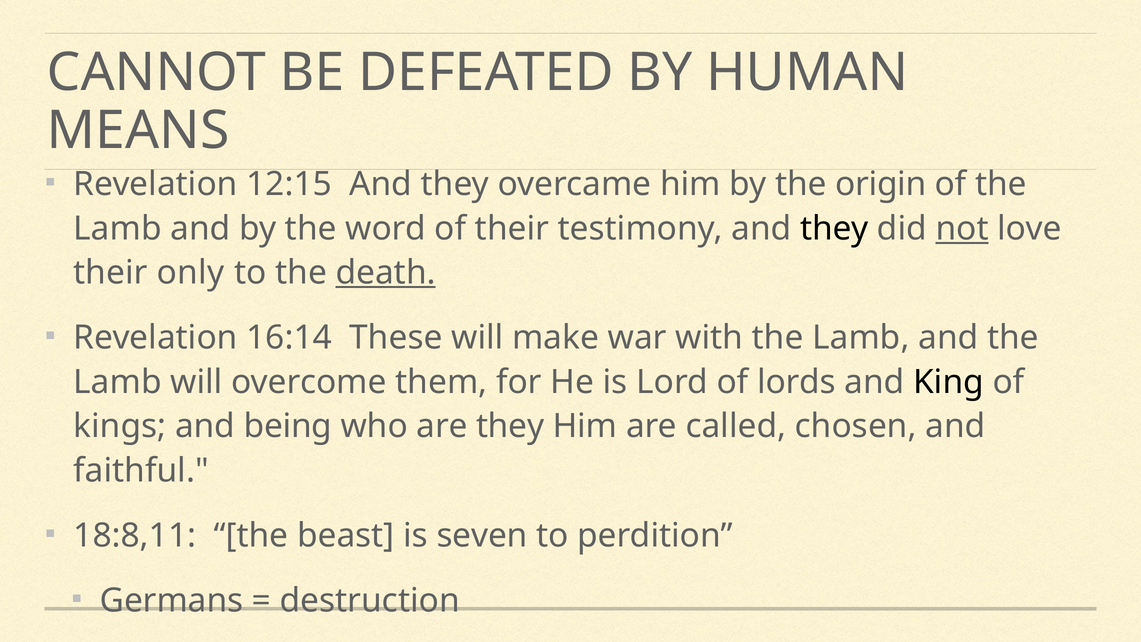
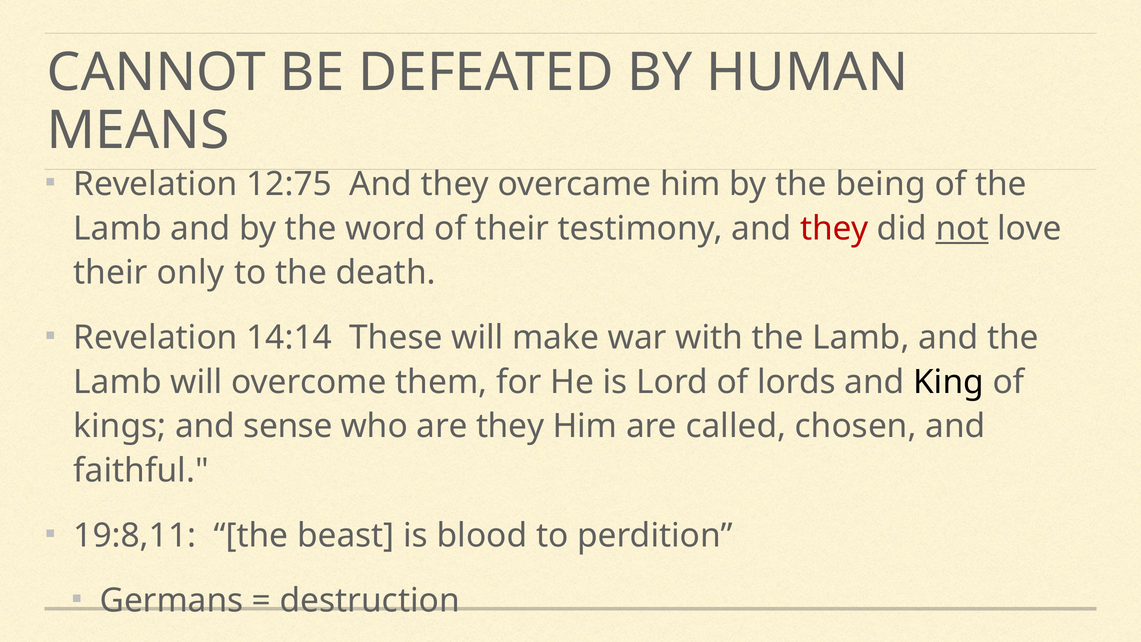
12:15: 12:15 -> 12:75
origin: origin -> being
they at (834, 228) colour: black -> red
death underline: present -> none
16:14: 16:14 -> 14:14
being: being -> sense
18:8,11: 18:8,11 -> 19:8,11
seven: seven -> blood
